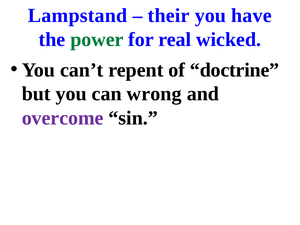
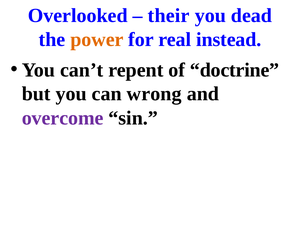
Lampstand: Lampstand -> Overlooked
have: have -> dead
power colour: green -> orange
wicked: wicked -> instead
